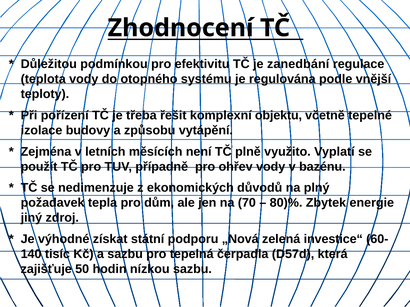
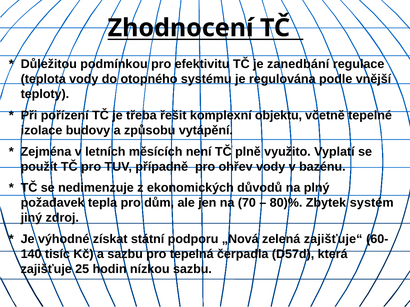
energie: energie -> systém
investice“: investice“ -> zajišťuje“
50: 50 -> 25
